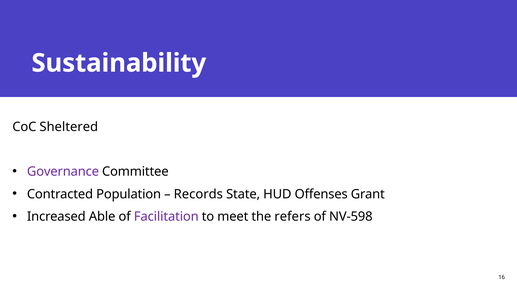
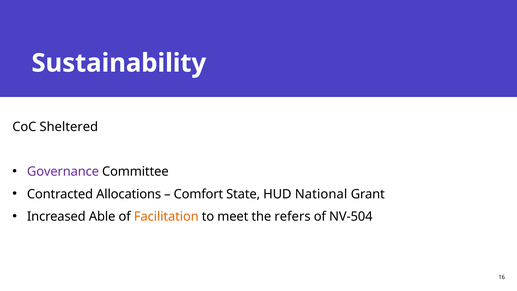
Population: Population -> Allocations
Records: Records -> Comfort
Offenses: Offenses -> National
Facilitation colour: purple -> orange
NV-598: NV-598 -> NV-504
